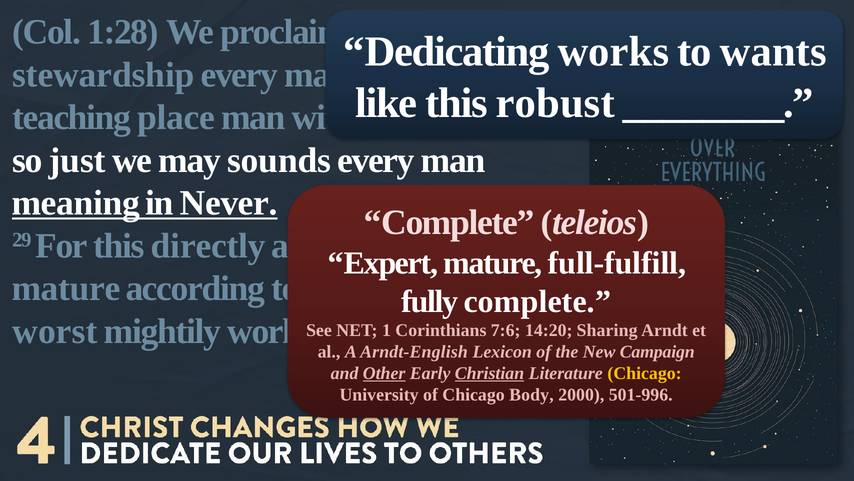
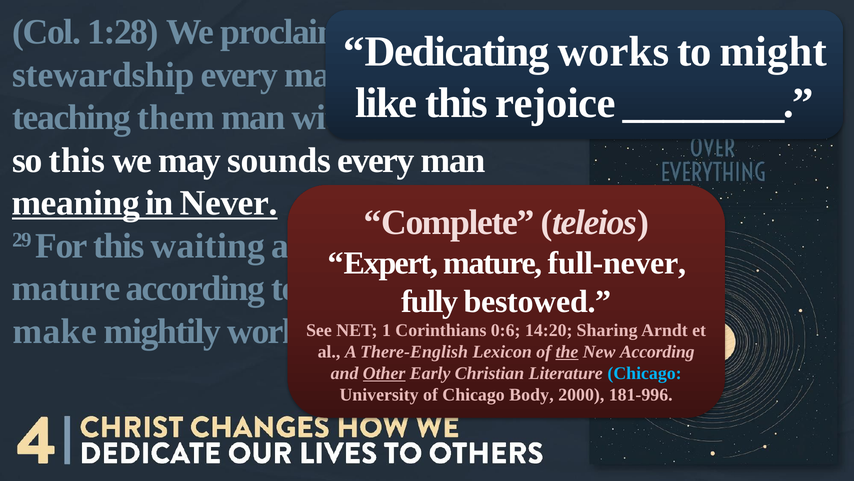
wants: wants -> might
robust: robust -> rejoice
place: place -> them
so just: just -> this
directly: directly -> waiting
full-fulfill: full-fulfill -> full-never
complete at (537, 301): complete -> bestowed
worst: worst -> make
7:6: 7:6 -> 0:6
Arndt-English: Arndt-English -> There-English
the underline: none -> present
New Campaign: Campaign -> According
Christian underline: present -> none
Chicago at (645, 373) colour: yellow -> light blue
501-996: 501-996 -> 181-996
